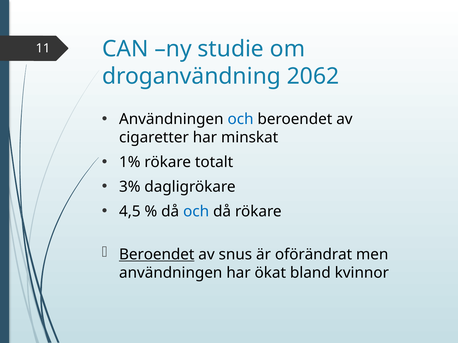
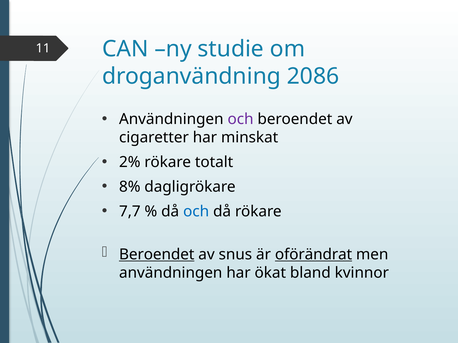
2062: 2062 -> 2086
och at (241, 119) colour: blue -> purple
1%: 1% -> 2%
3%: 3% -> 8%
4,5: 4,5 -> 7,7
oförändrat underline: none -> present
